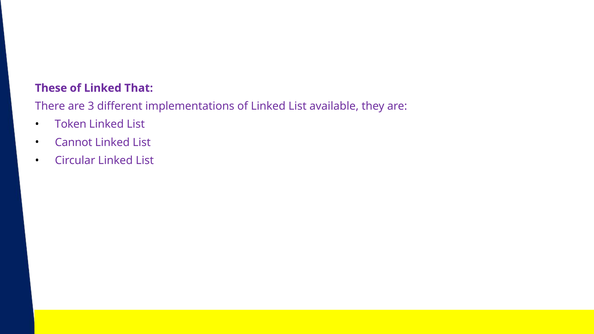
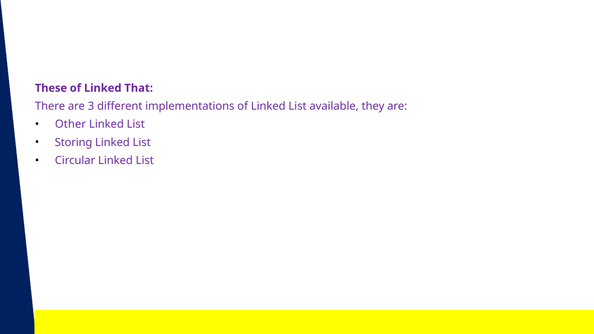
Token: Token -> Other
Cannot: Cannot -> Storing
